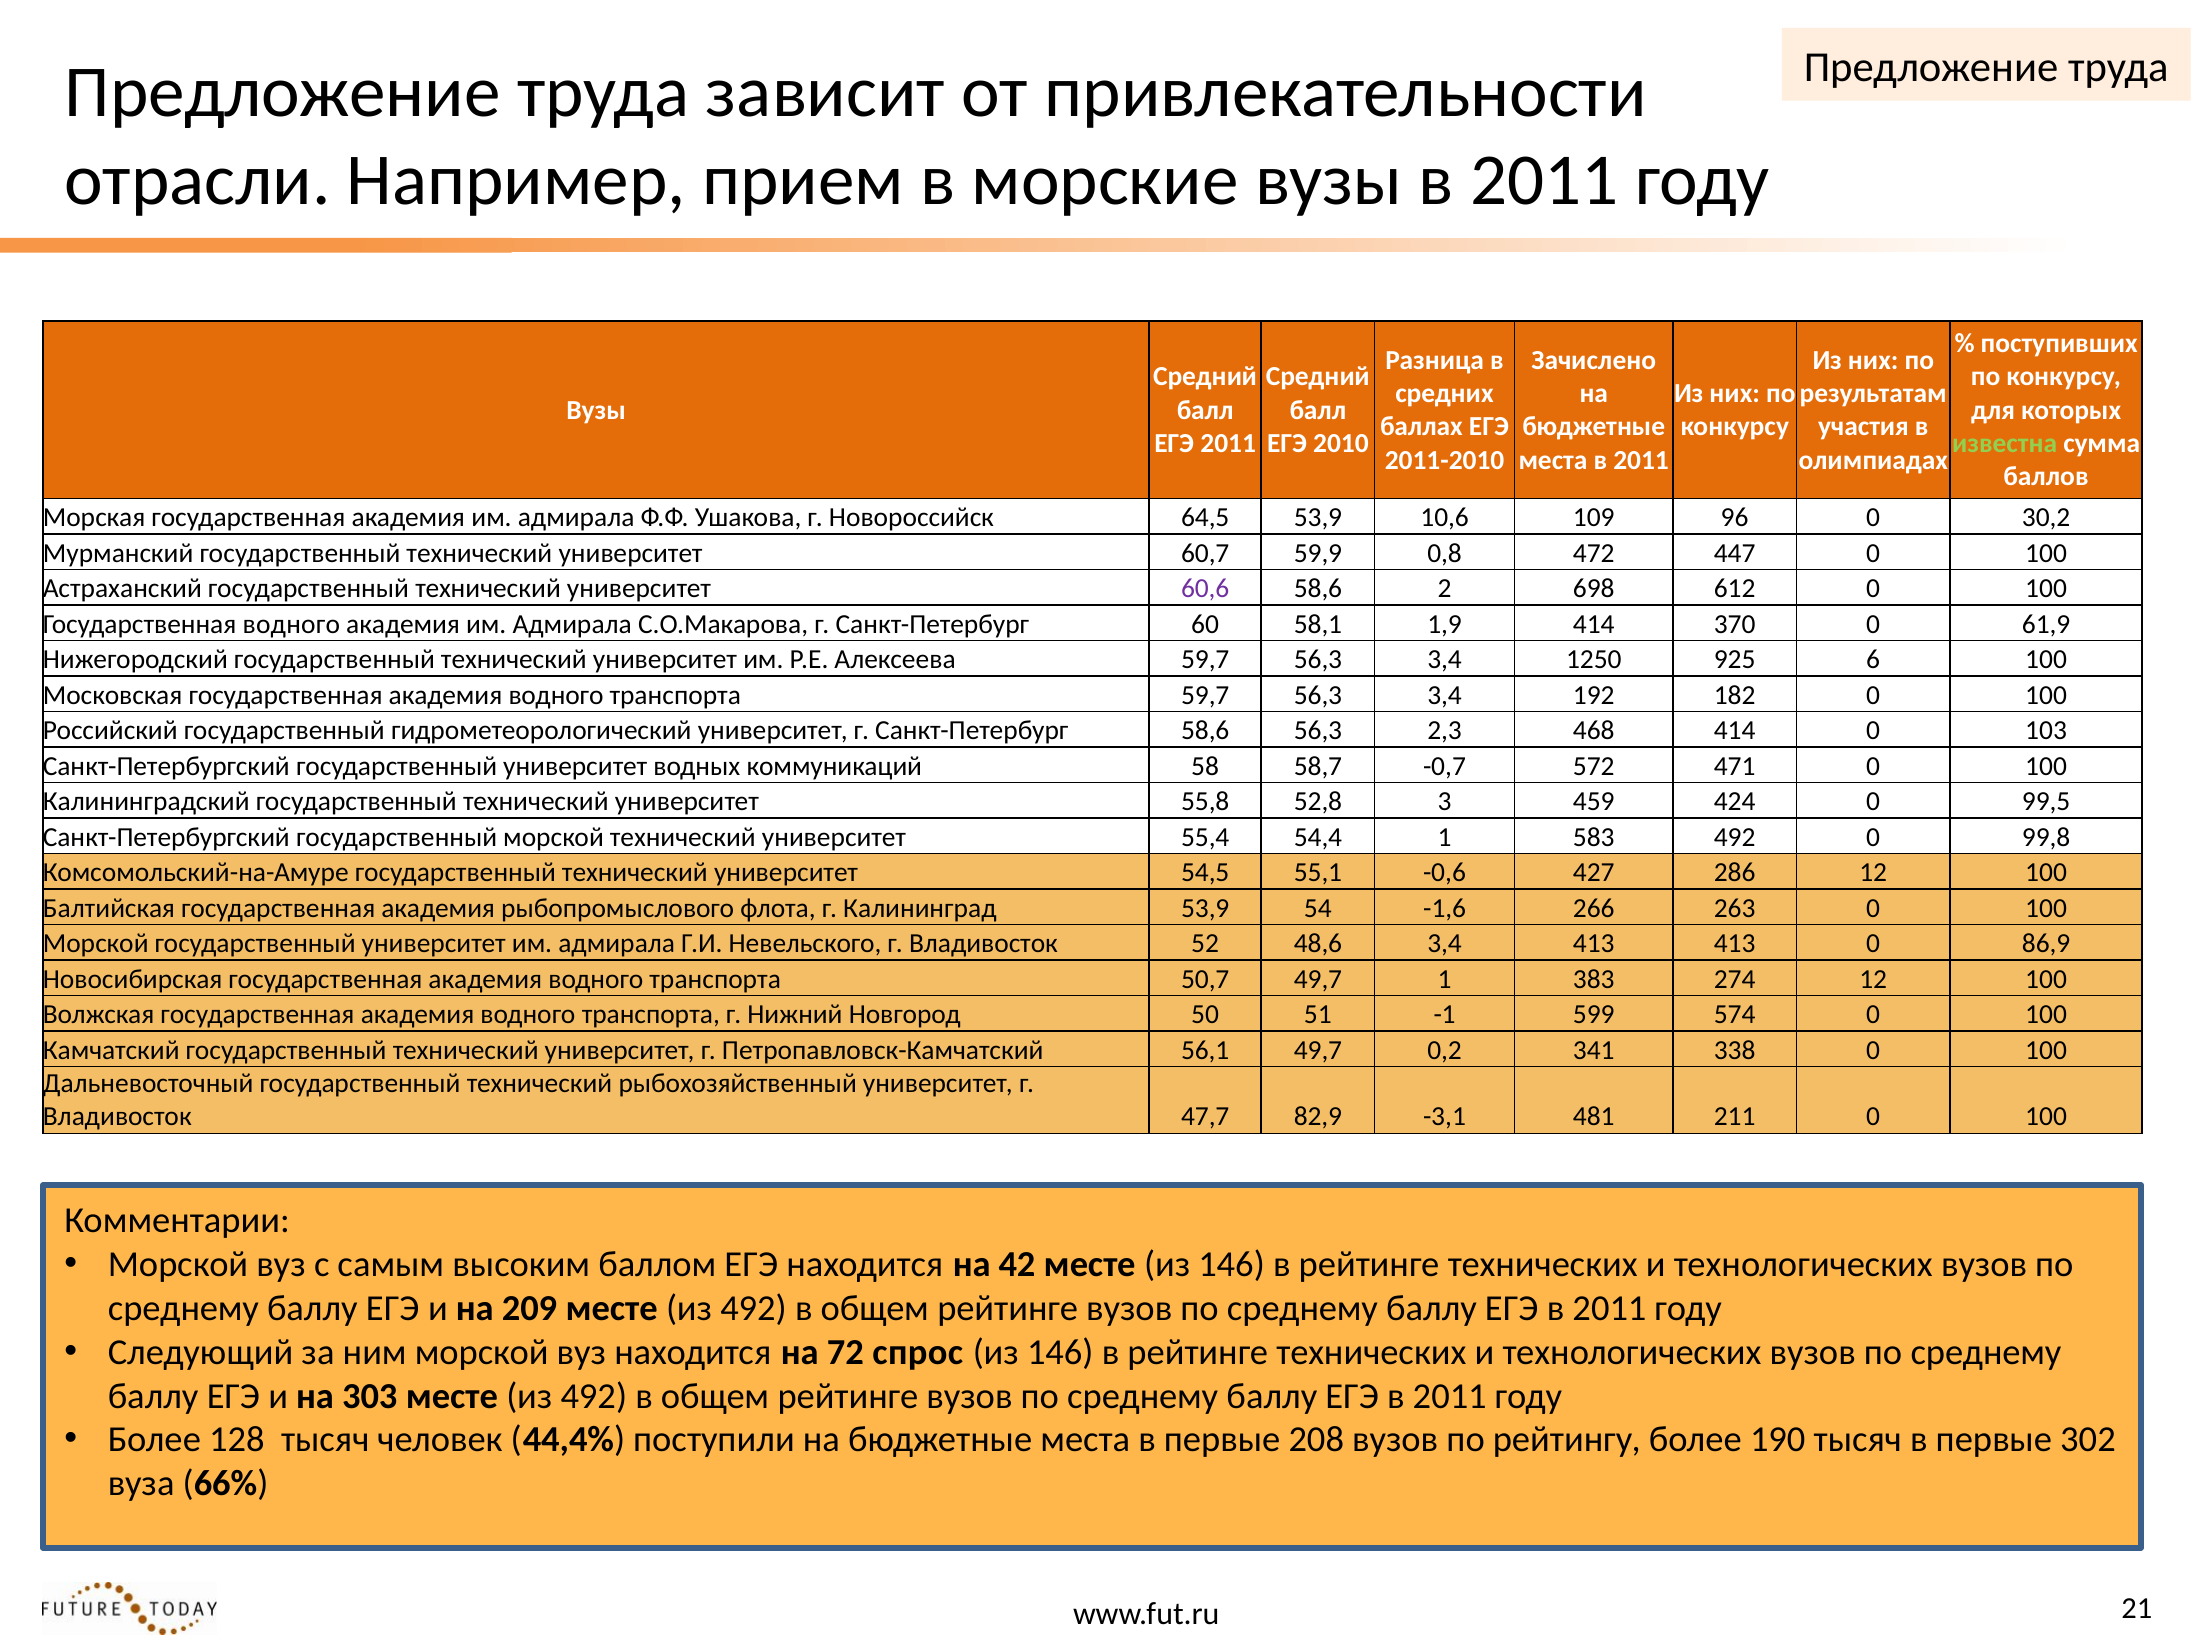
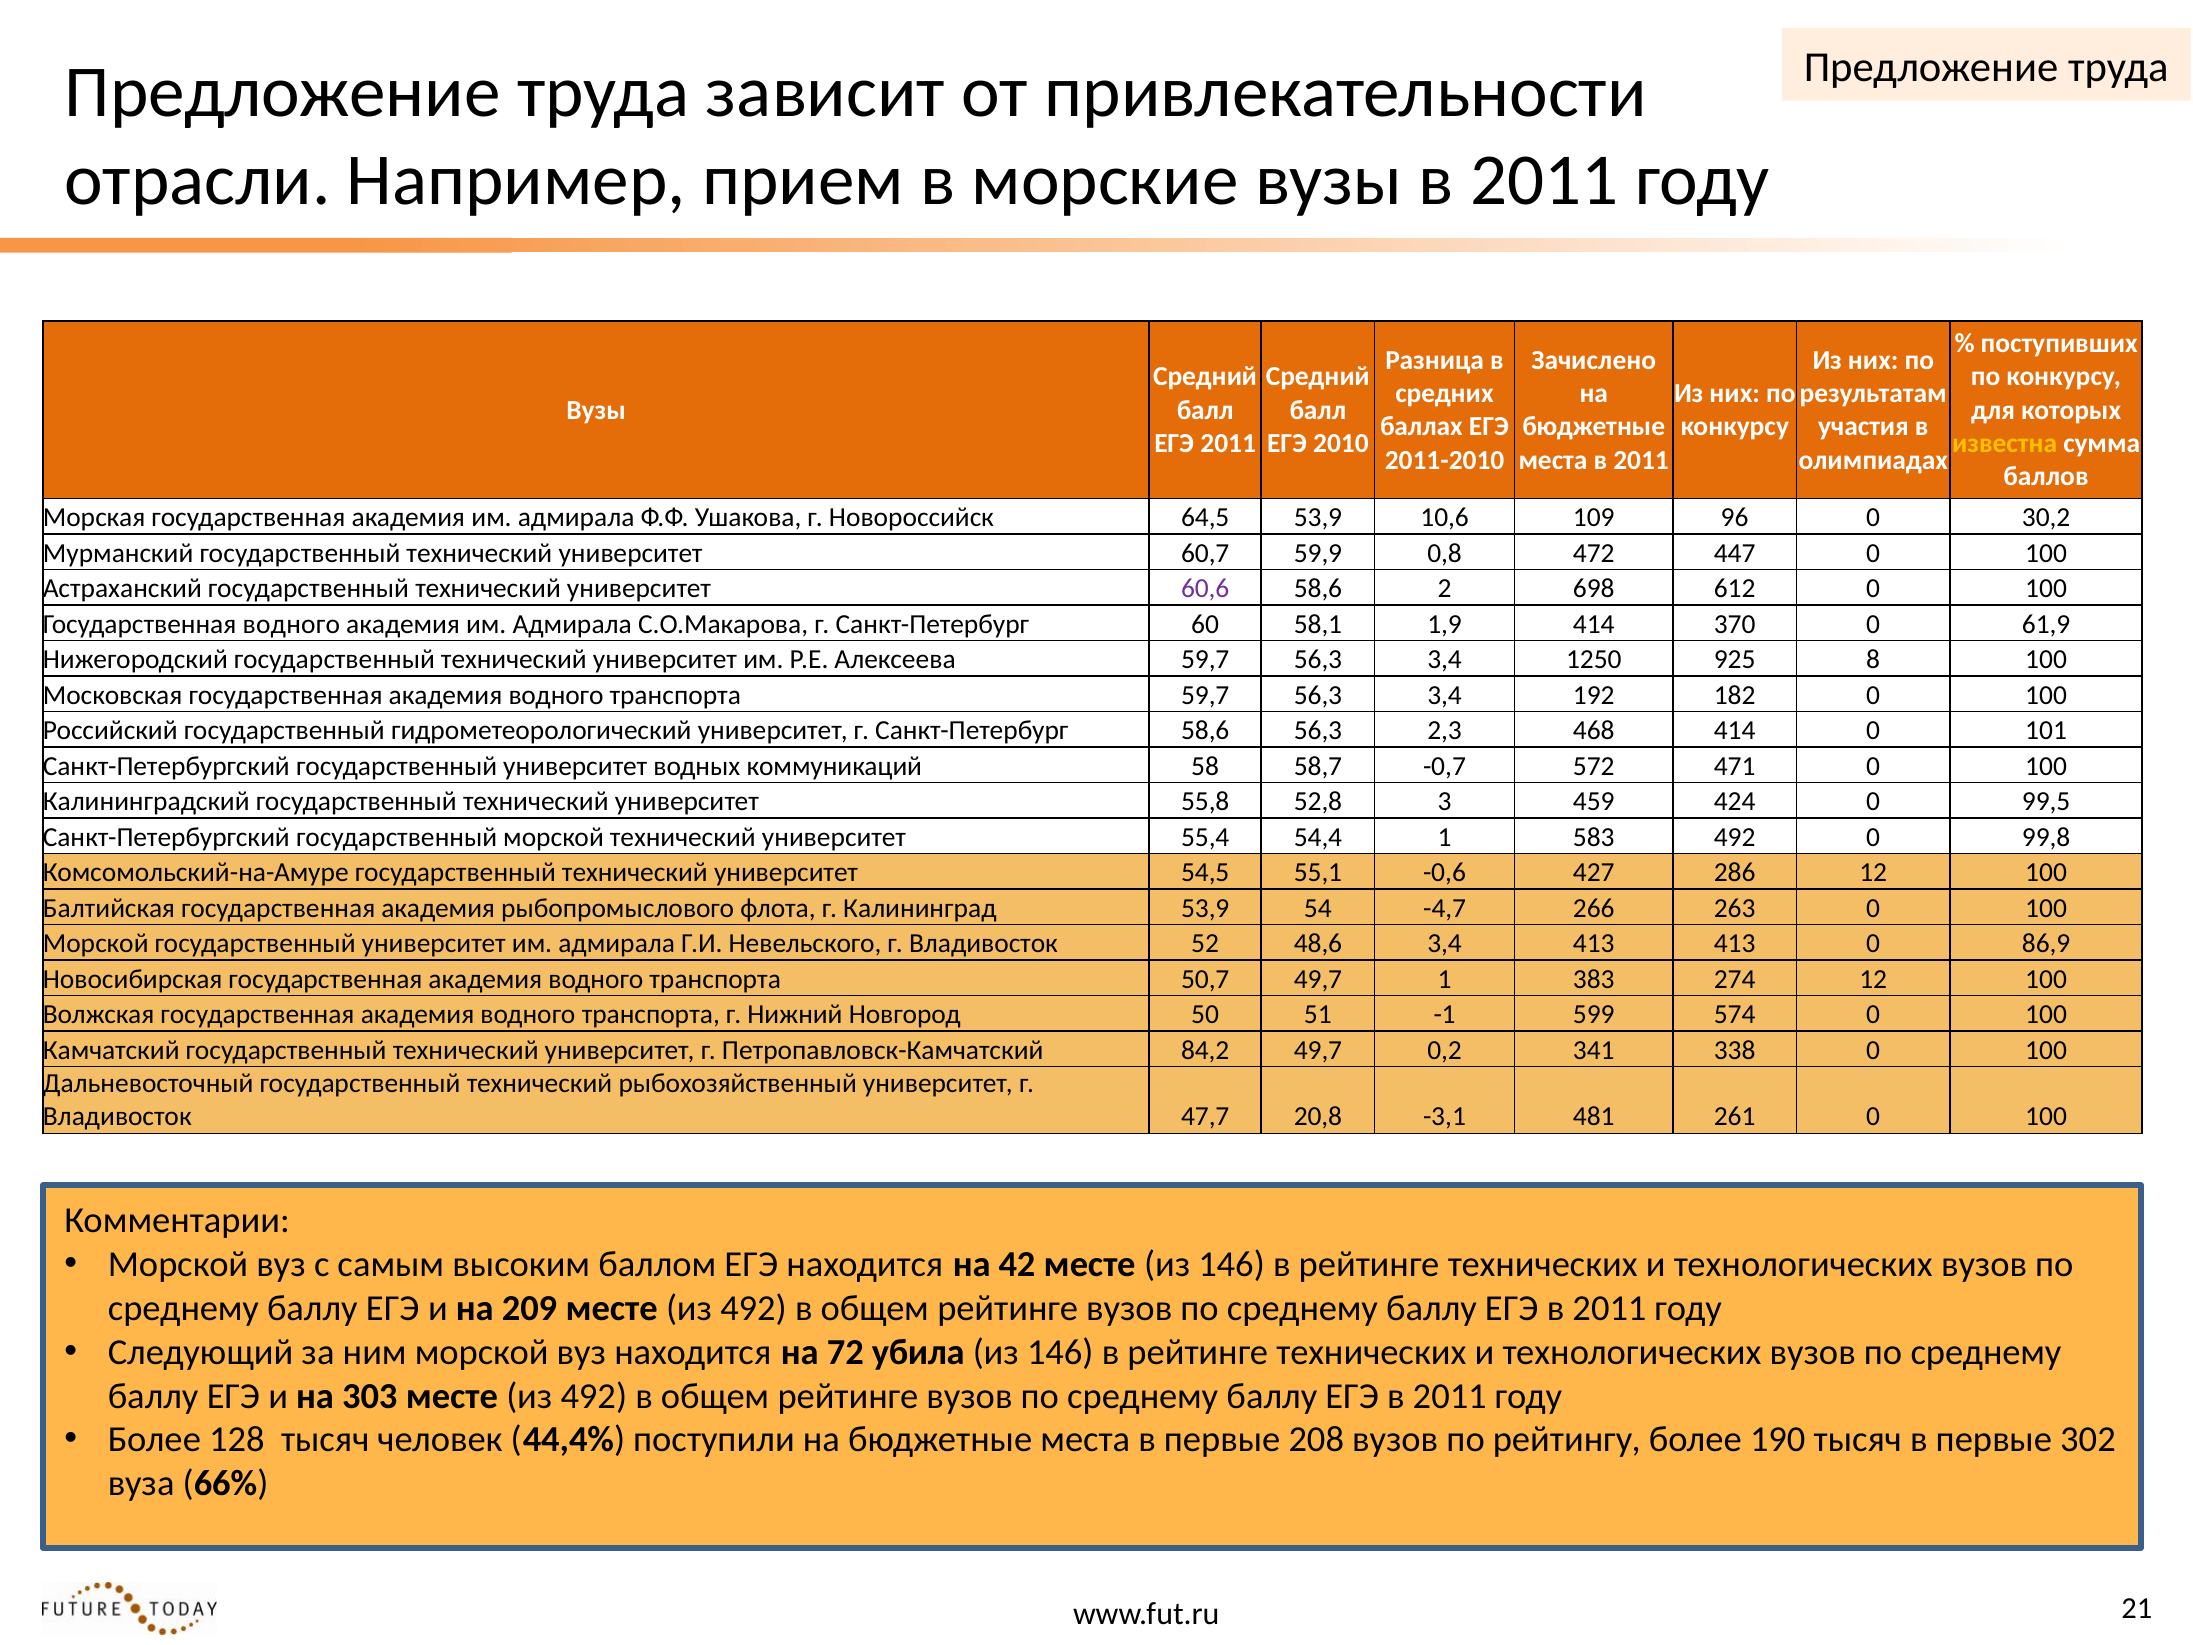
известна colour: light green -> yellow
6: 6 -> 8
103: 103 -> 101
-1,6: -1,6 -> -4,7
56,1: 56,1 -> 84,2
82,9: 82,9 -> 20,8
211: 211 -> 261
спрос: спрос -> убила
